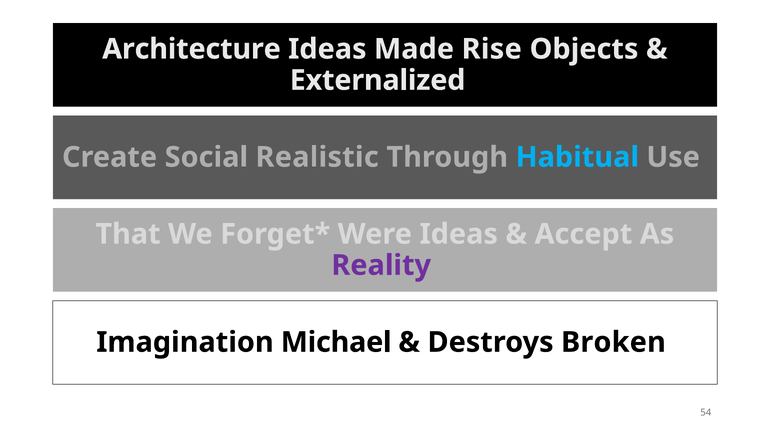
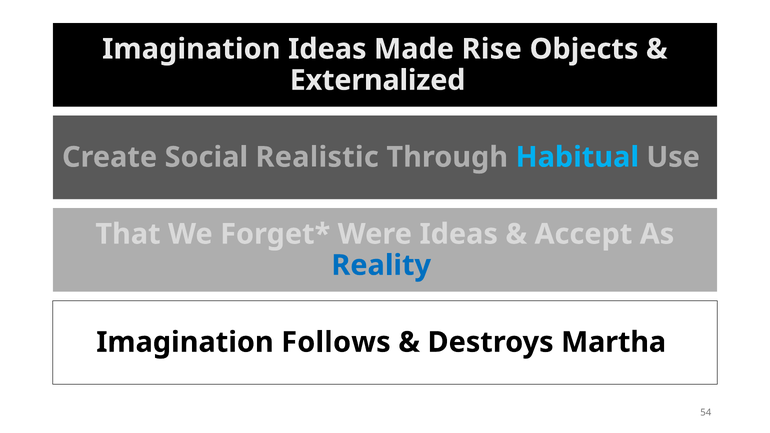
Architecture at (191, 49): Architecture -> Imagination
Reality colour: purple -> blue
Michael: Michael -> Follows
Broken: Broken -> Martha
